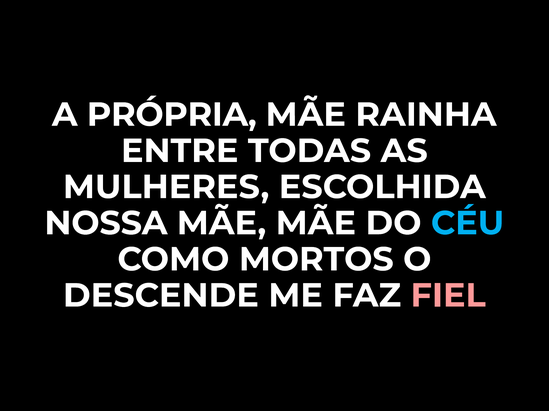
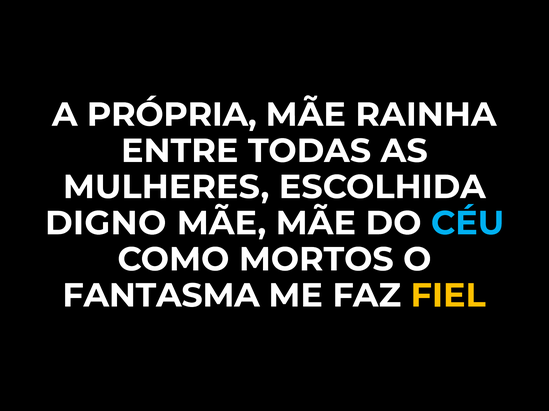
NOSSA: NOSSA -> DIGNO
DESCENDE: DESCENDE -> FANTASMA
FIEL colour: pink -> yellow
